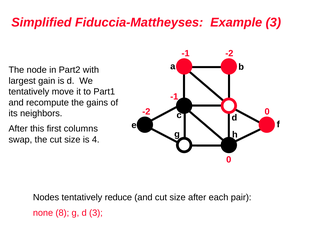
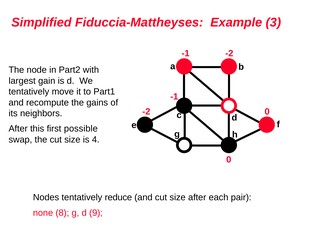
columns: columns -> possible
d 3: 3 -> 9
